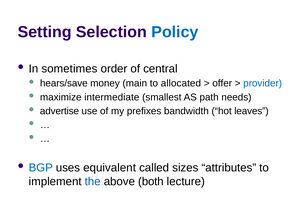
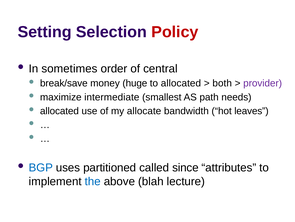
Policy colour: blue -> red
hears/save: hears/save -> break/save
main: main -> huge
offer: offer -> both
provider colour: blue -> purple
advertise at (59, 111): advertise -> allocated
prefixes: prefixes -> allocate
equivalent: equivalent -> partitioned
sizes: sizes -> since
both: both -> blah
